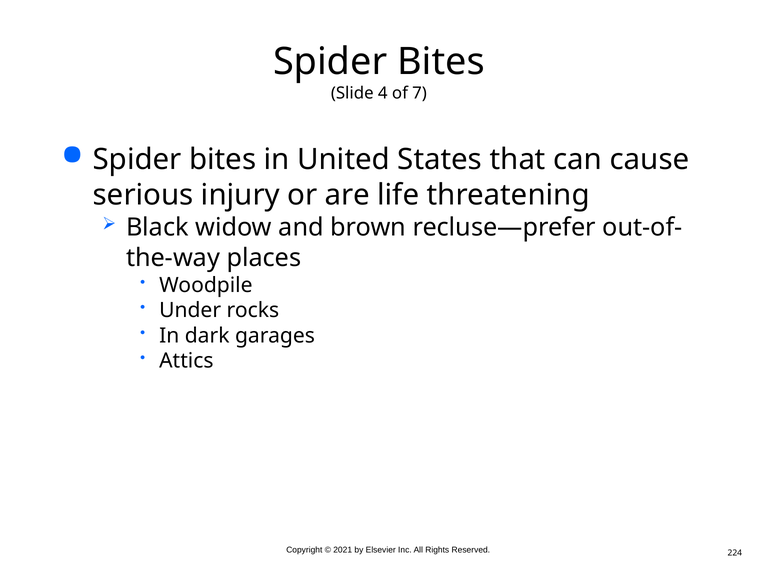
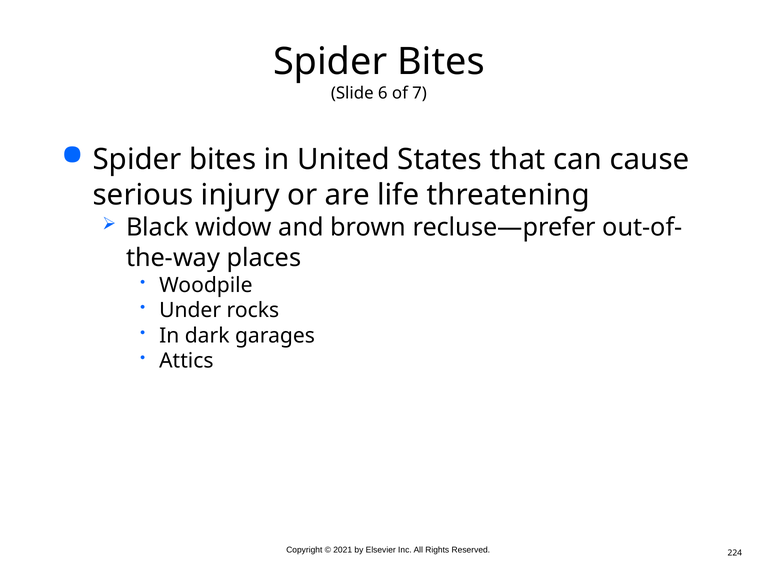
4: 4 -> 6
